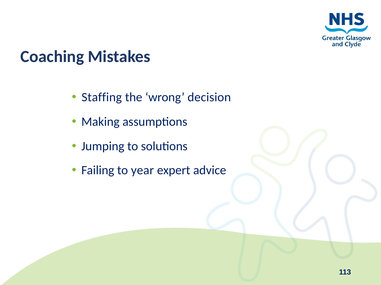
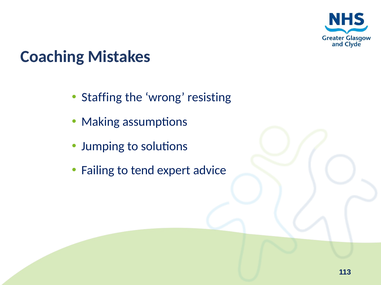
decision: decision -> resisting
year: year -> tend
